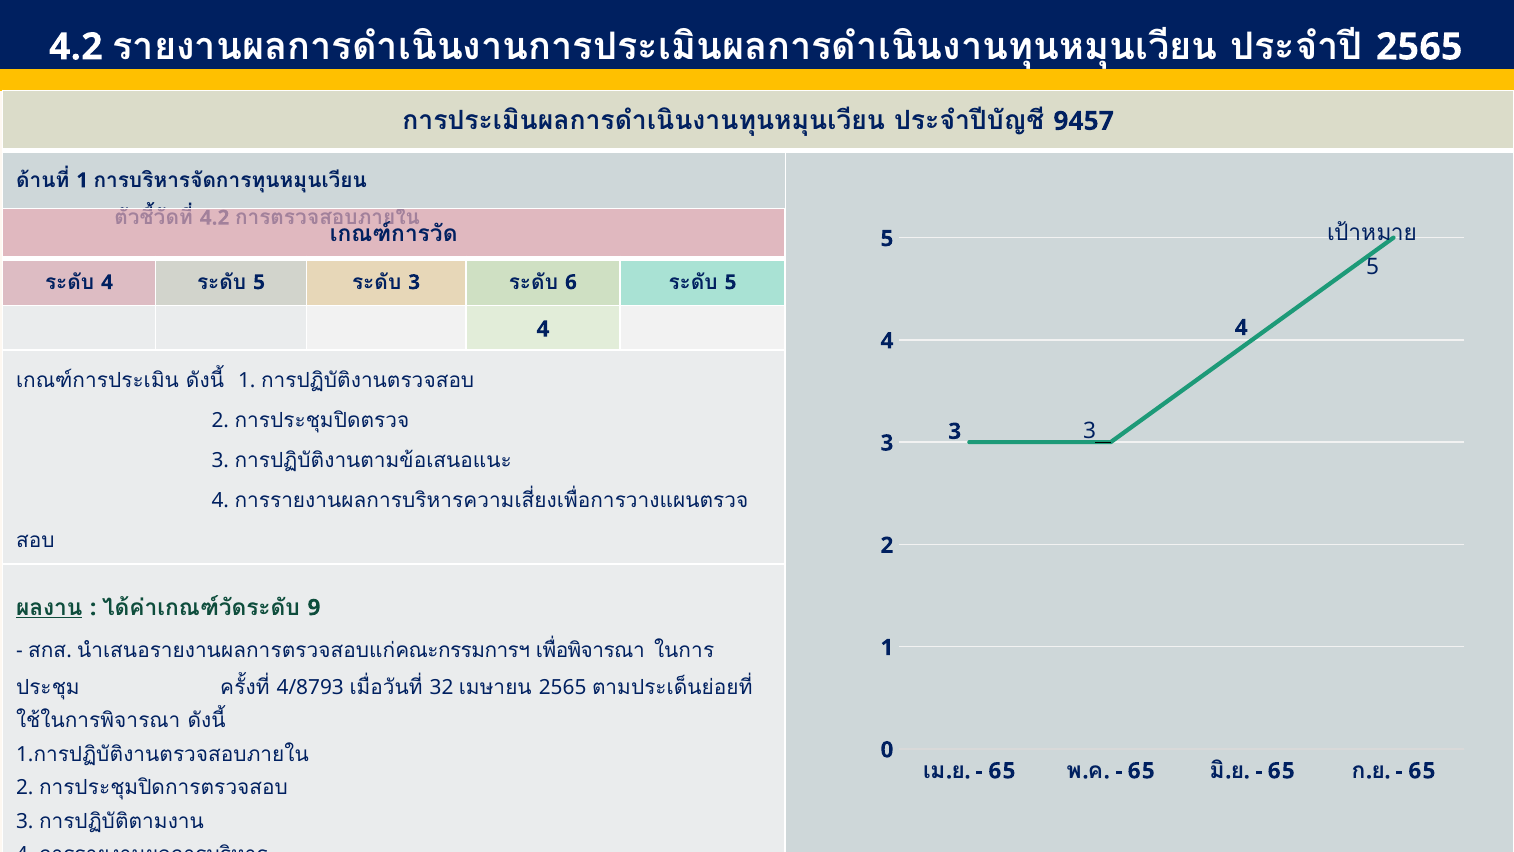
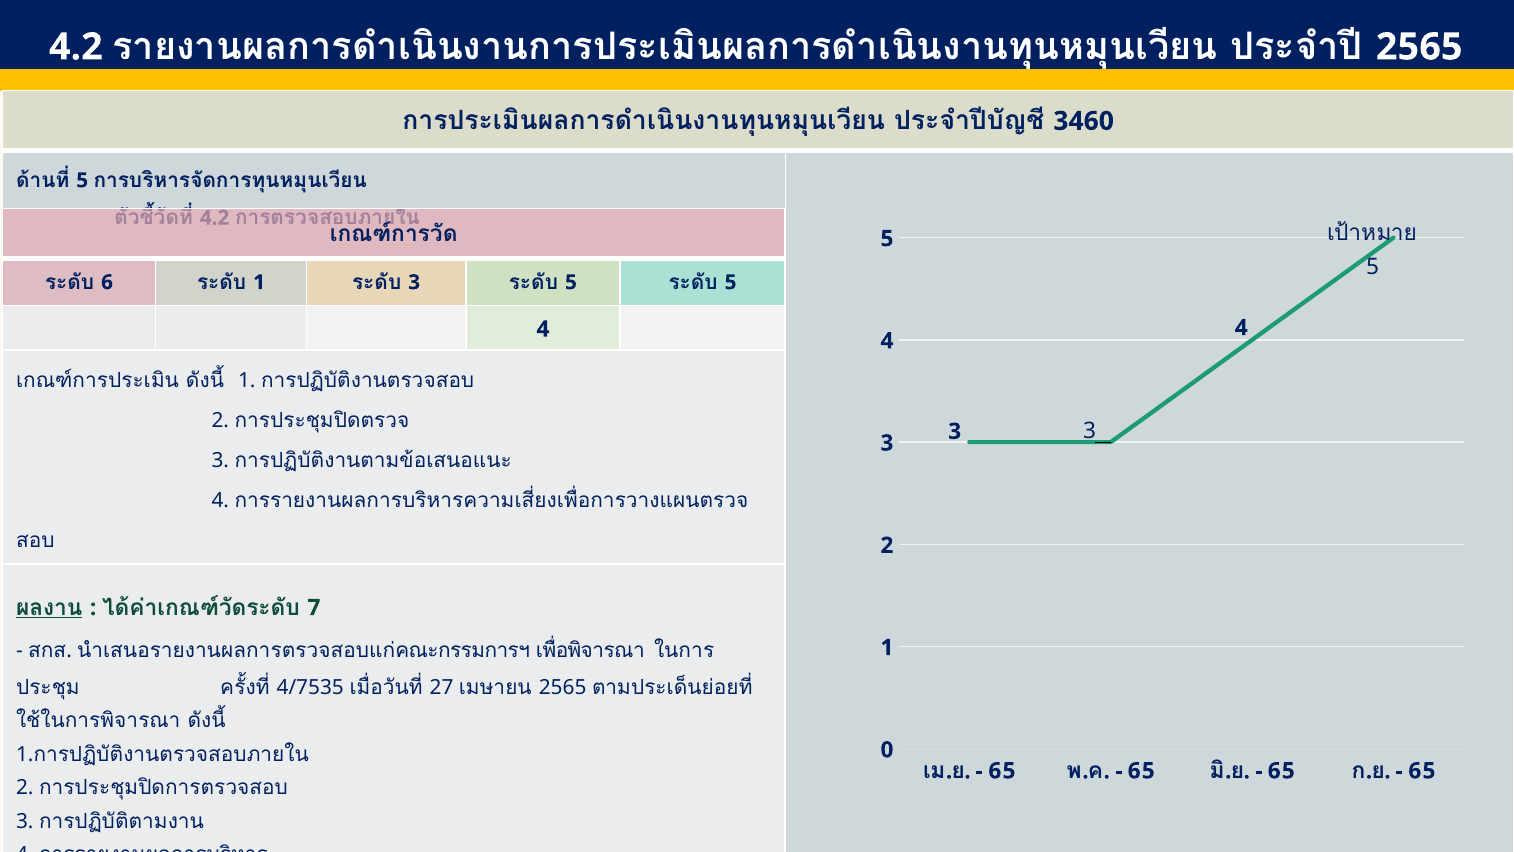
9457: 9457 -> 3460
1 at (82, 180): 1 -> 5
4 at (107, 282): 4 -> 6
5 at (259, 282): 5 -> 1
6 at (571, 282): 6 -> 5
9: 9 -> 7
4/8793: 4/8793 -> 4/7535
32: 32 -> 27
